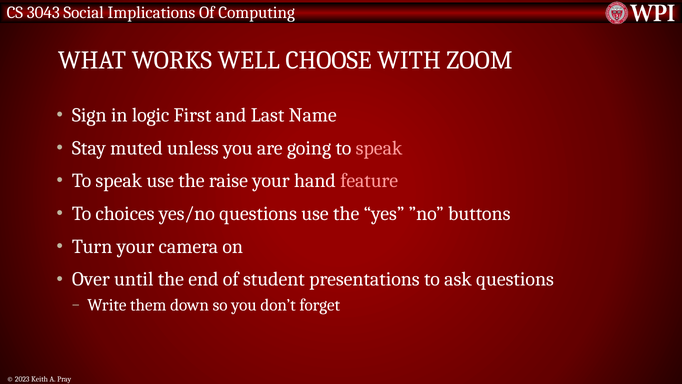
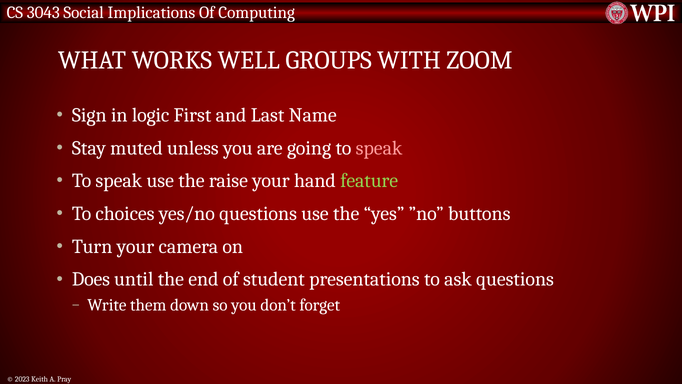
CHOOSE: CHOOSE -> GROUPS
feature colour: pink -> light green
Over: Over -> Does
